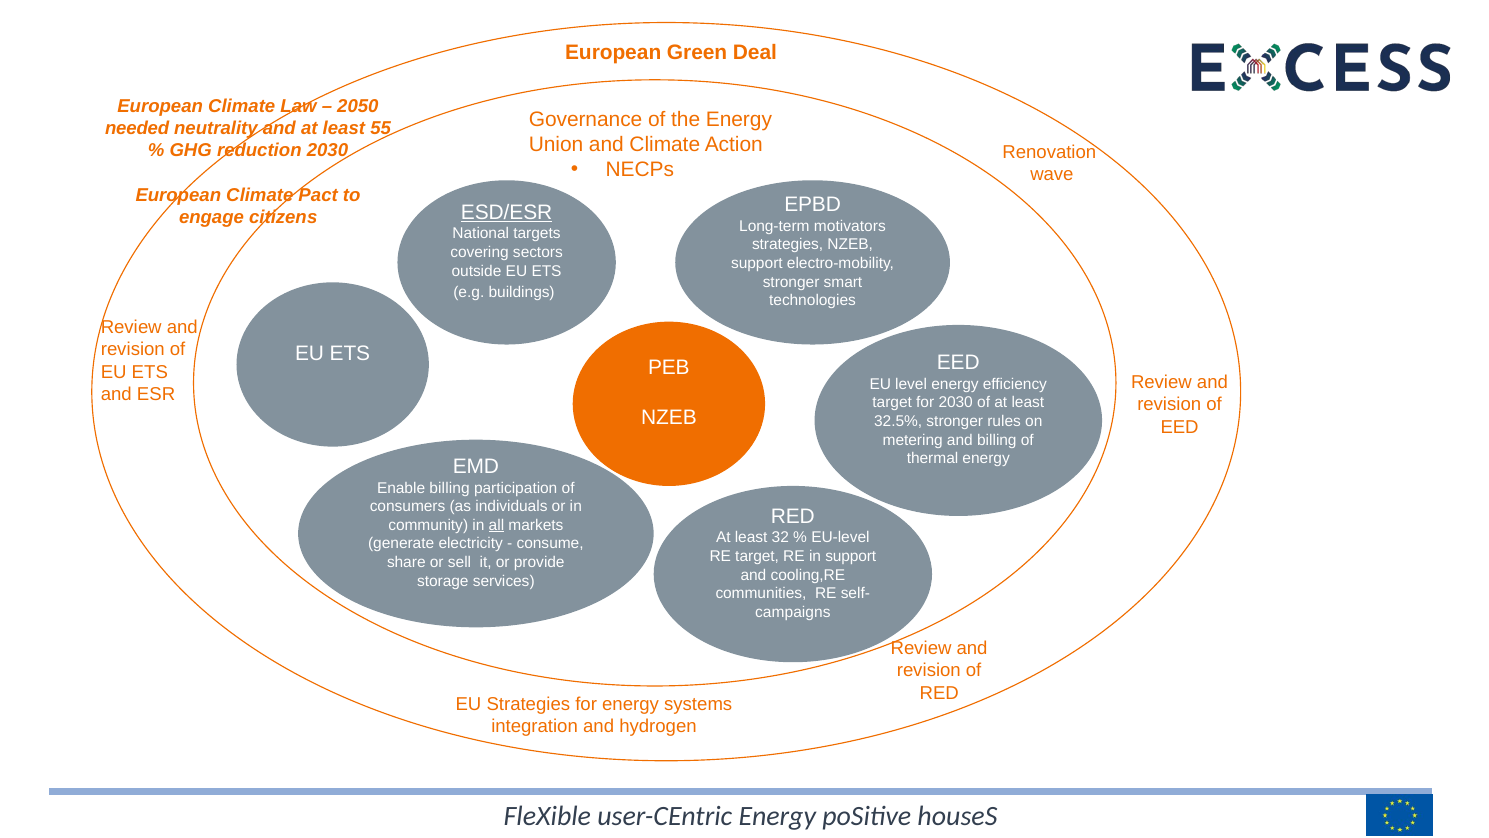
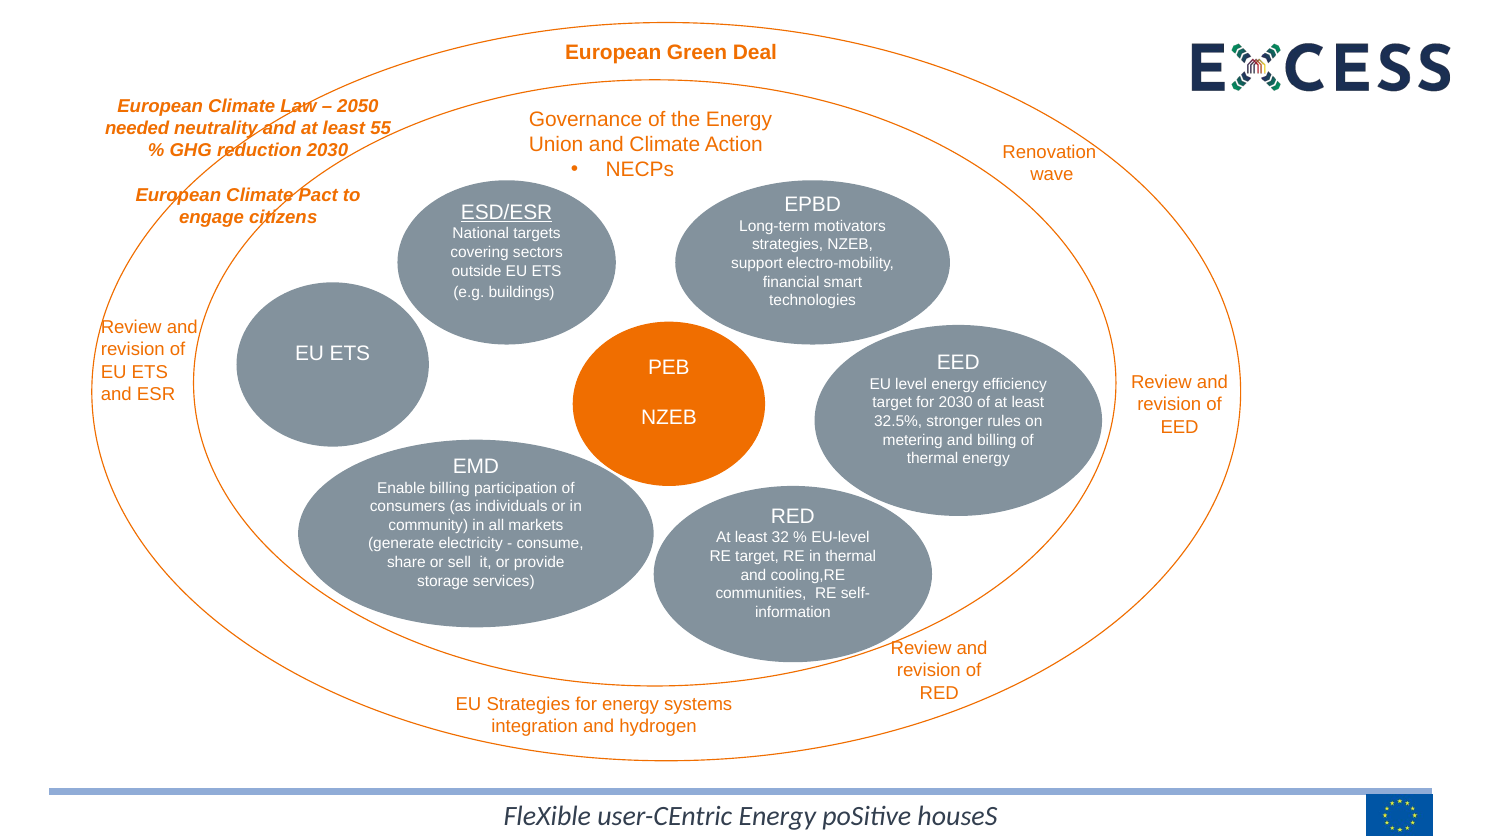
stronger at (791, 282): stronger -> financial
all underline: present -> none
in support: support -> thermal
campaigns: campaigns -> information
